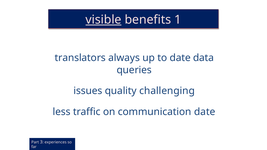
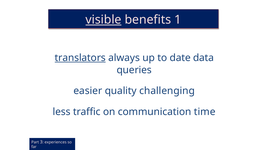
translators underline: none -> present
issues: issues -> easier
communication date: date -> time
